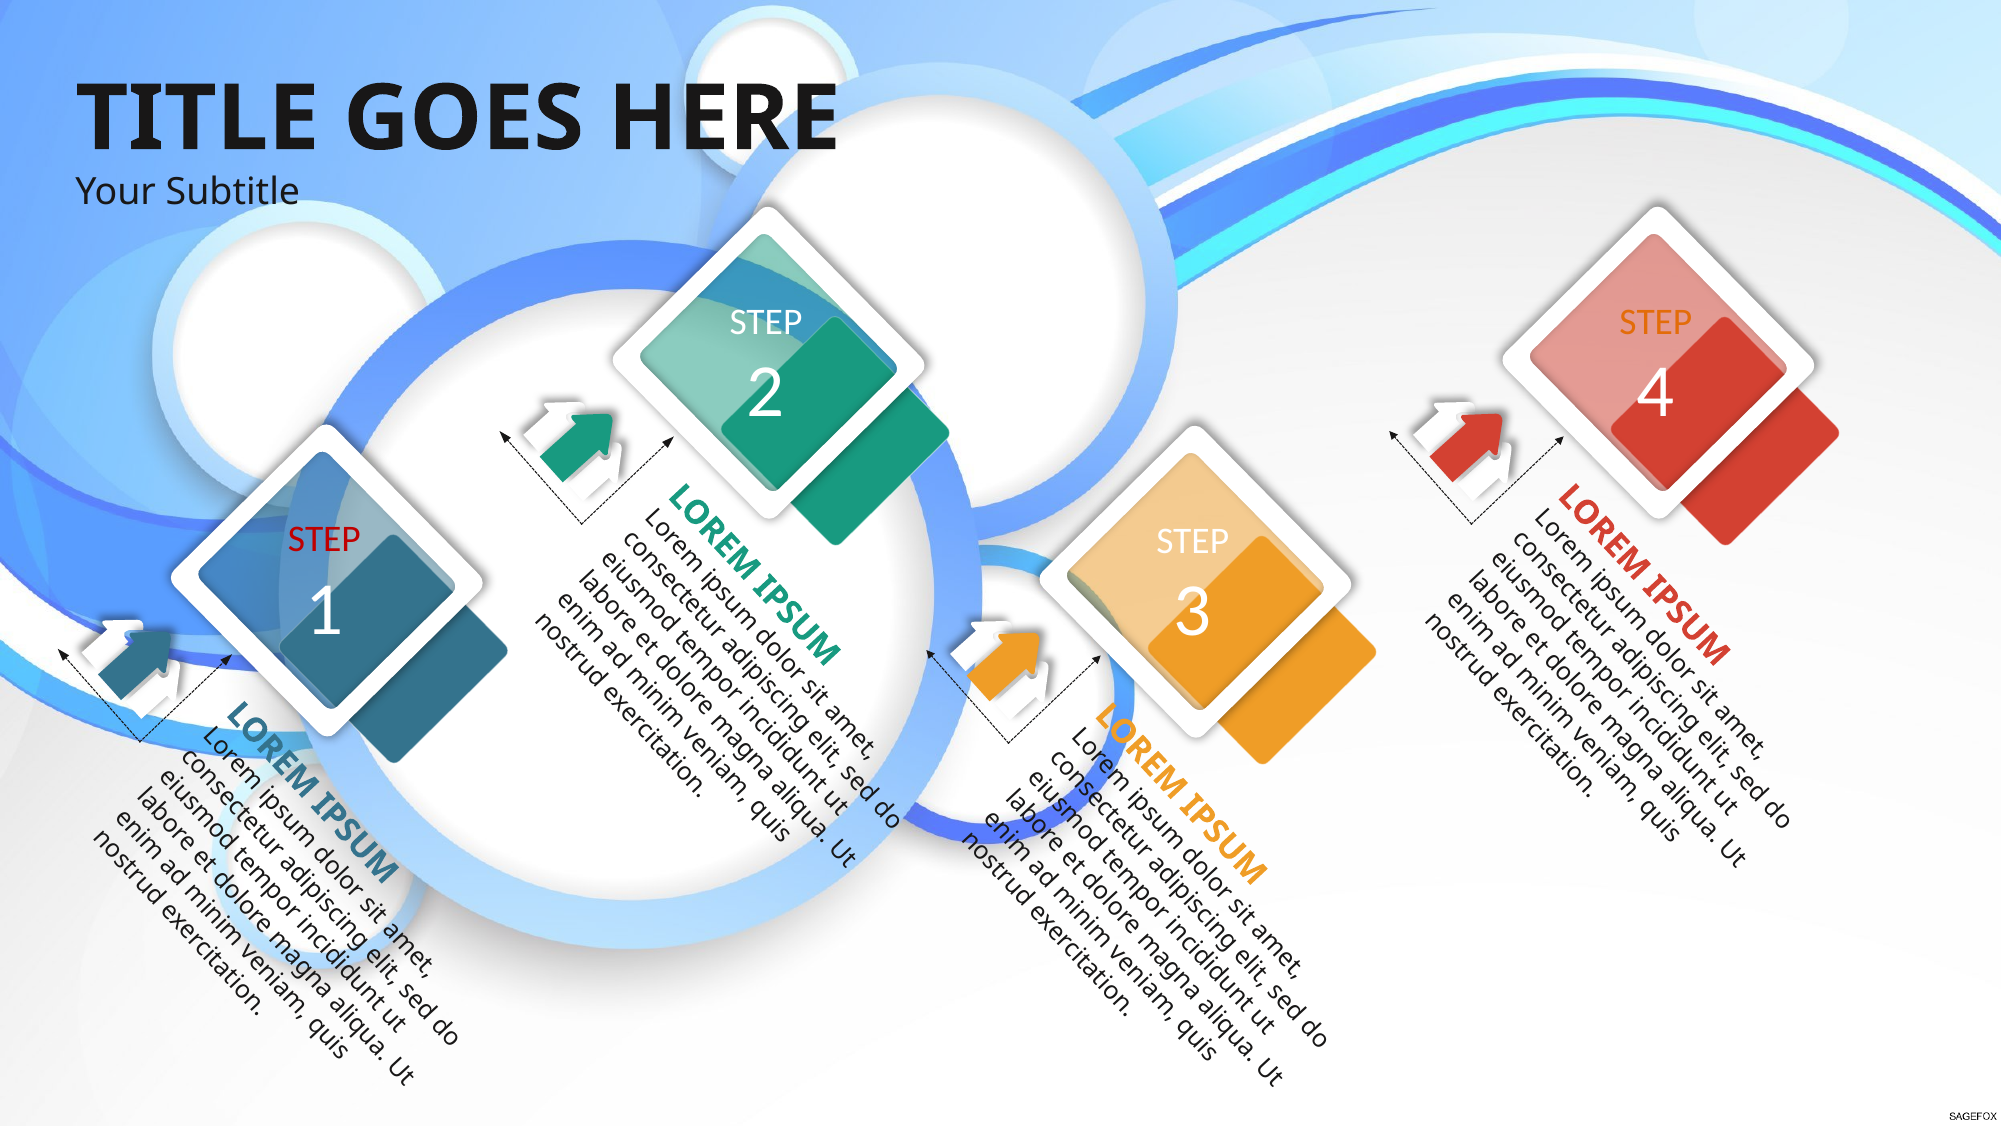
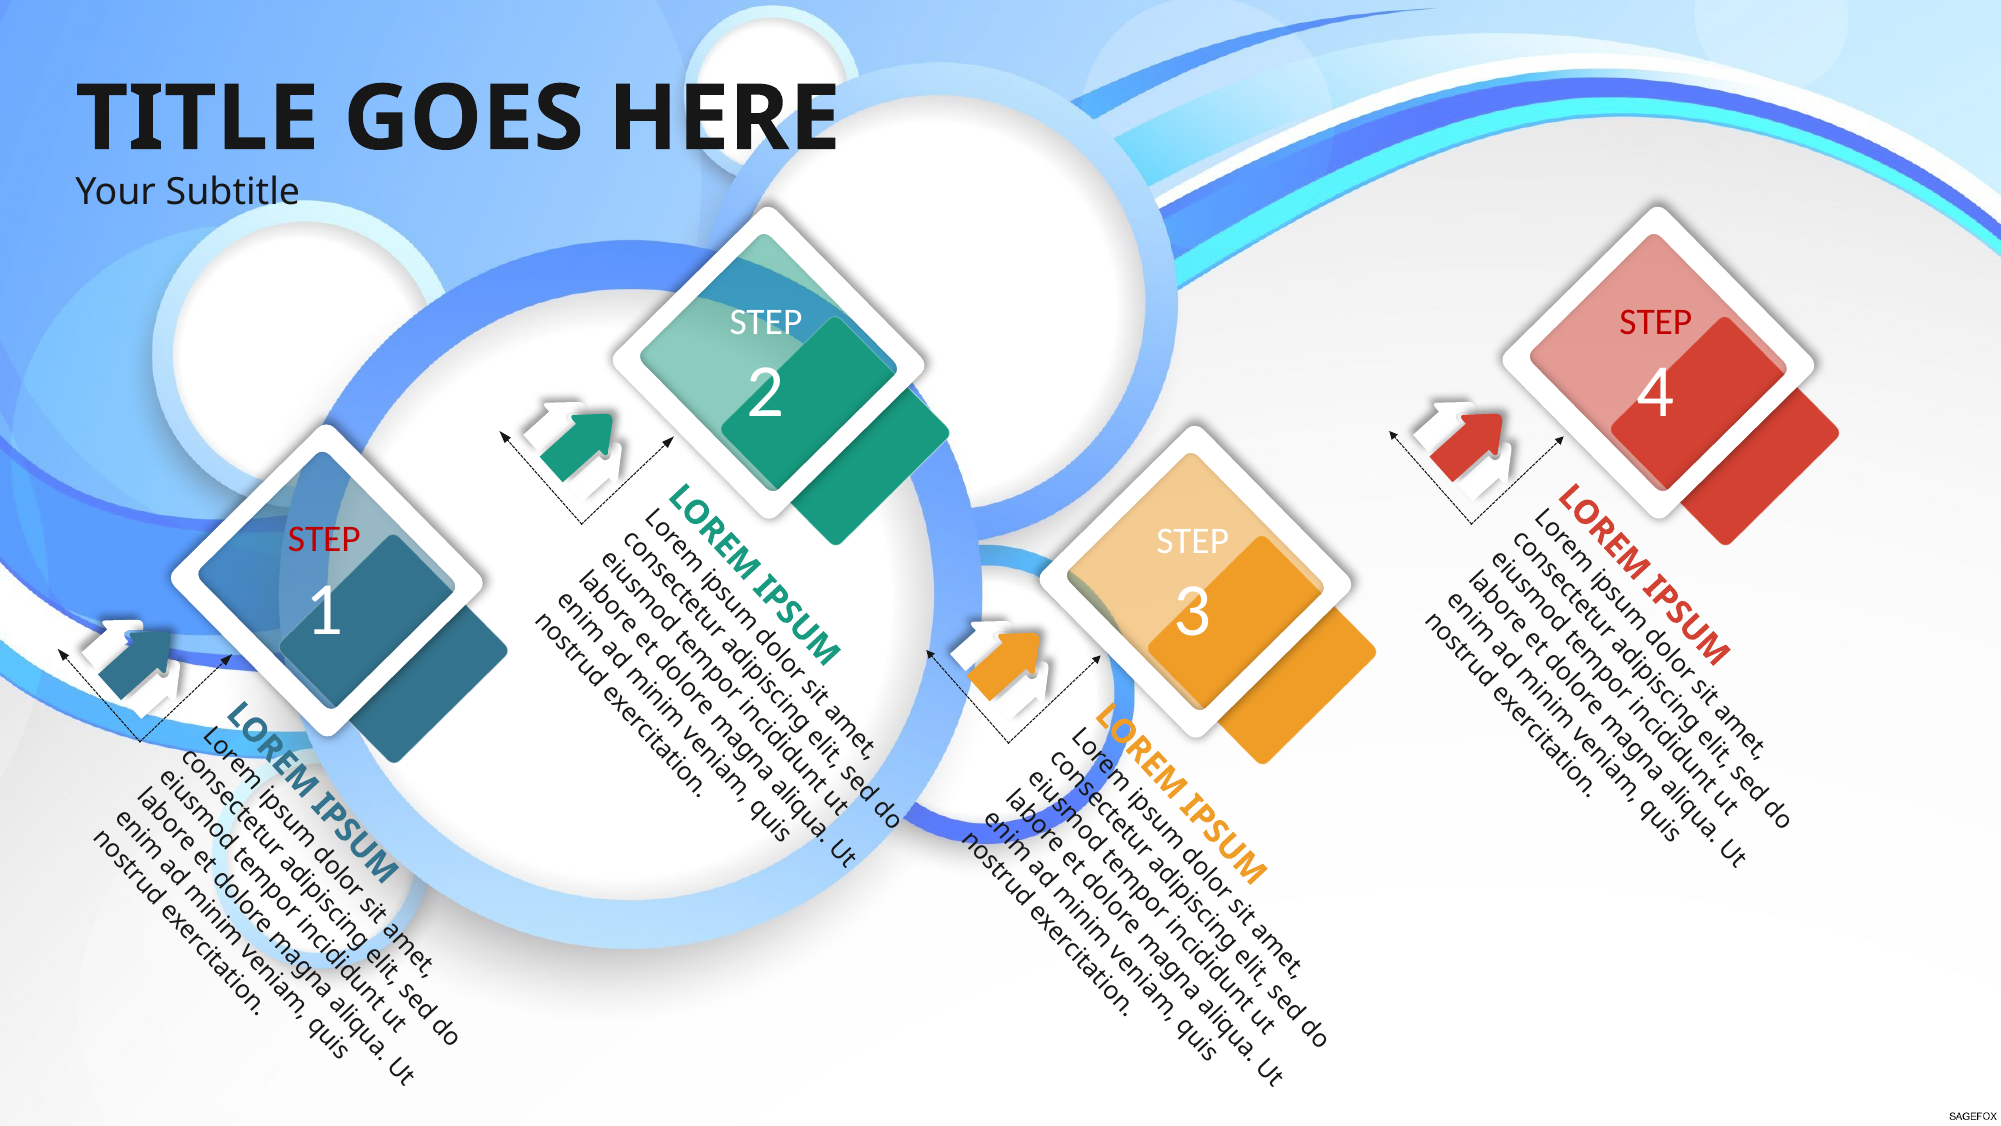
STEP at (1656, 322) colour: orange -> red
